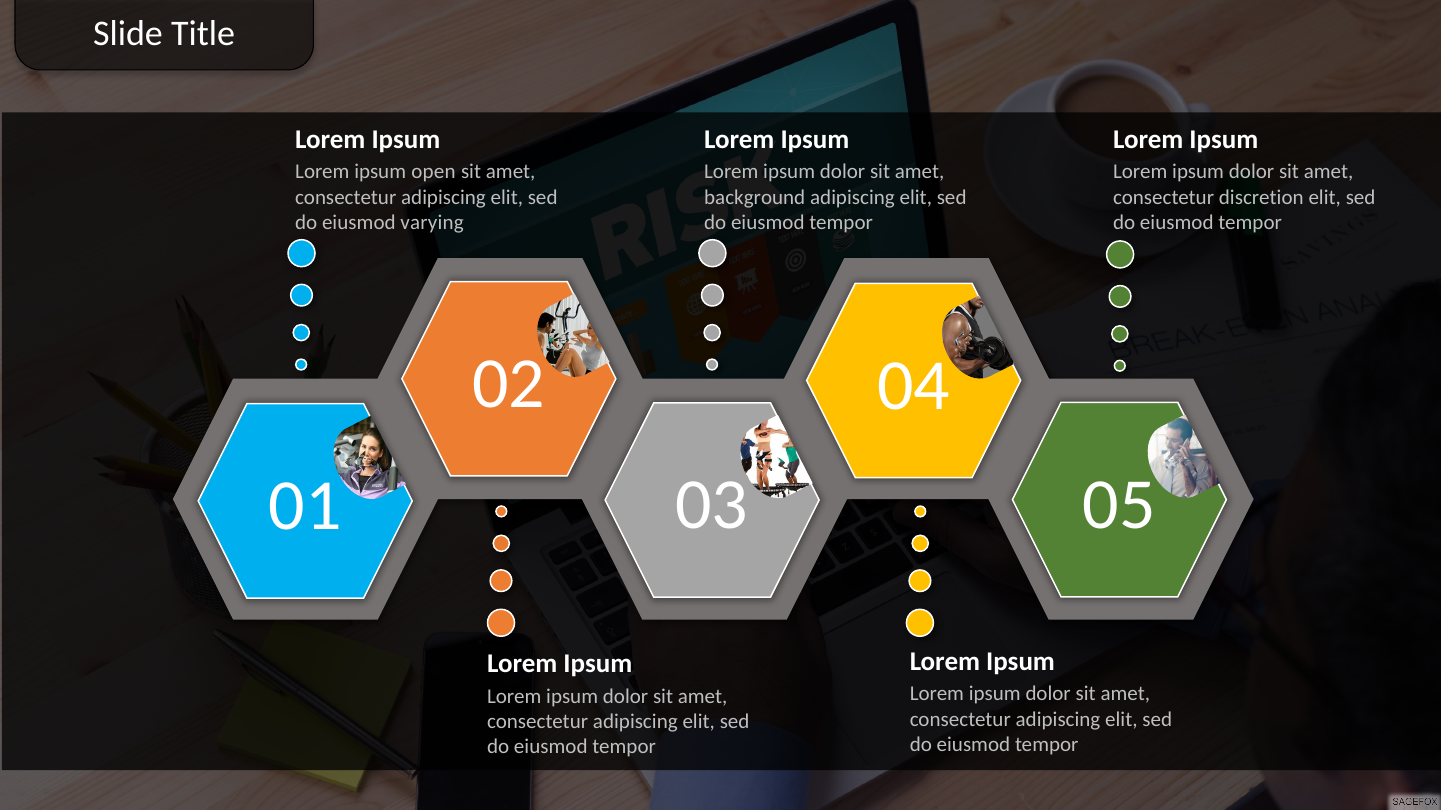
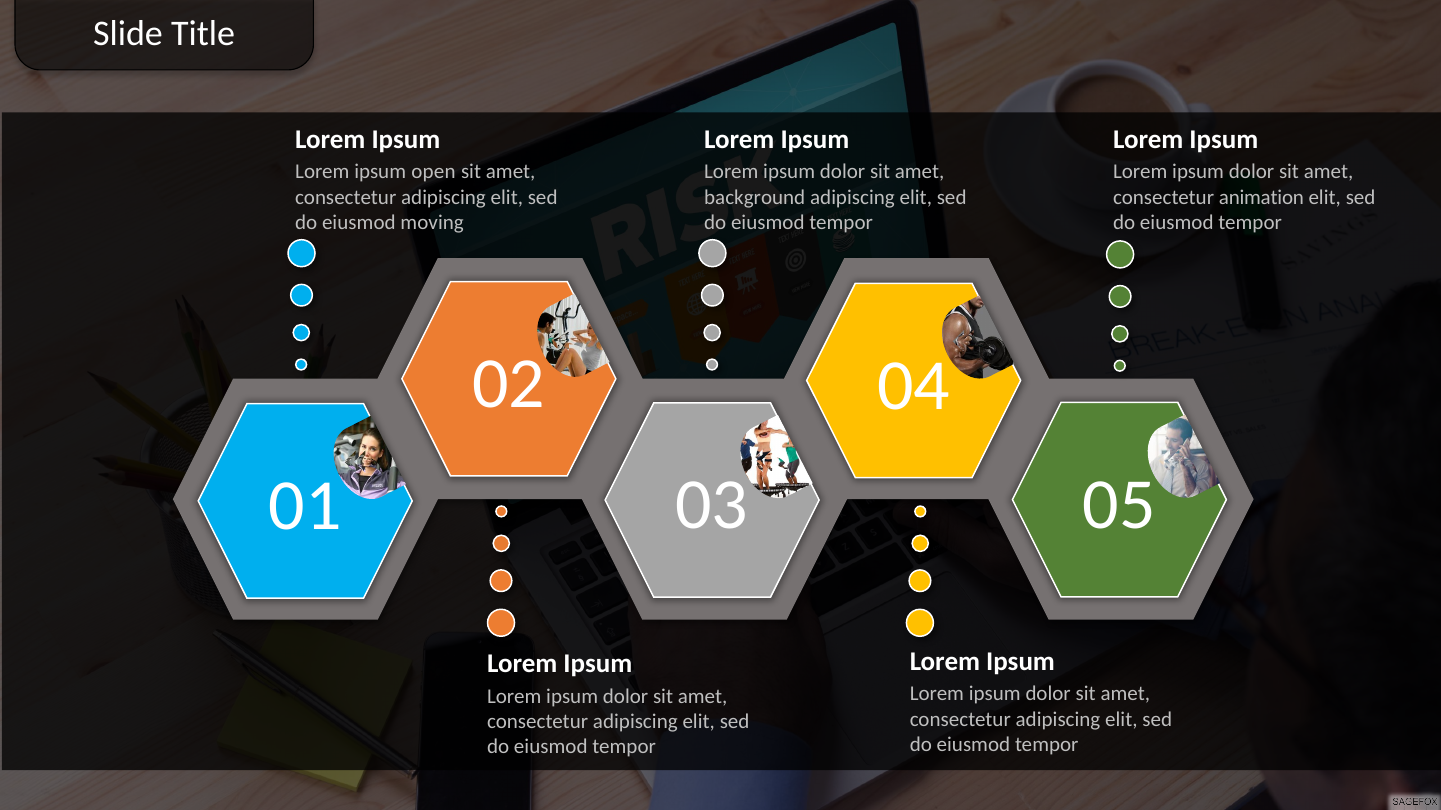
discretion: discretion -> animation
varying: varying -> moving
